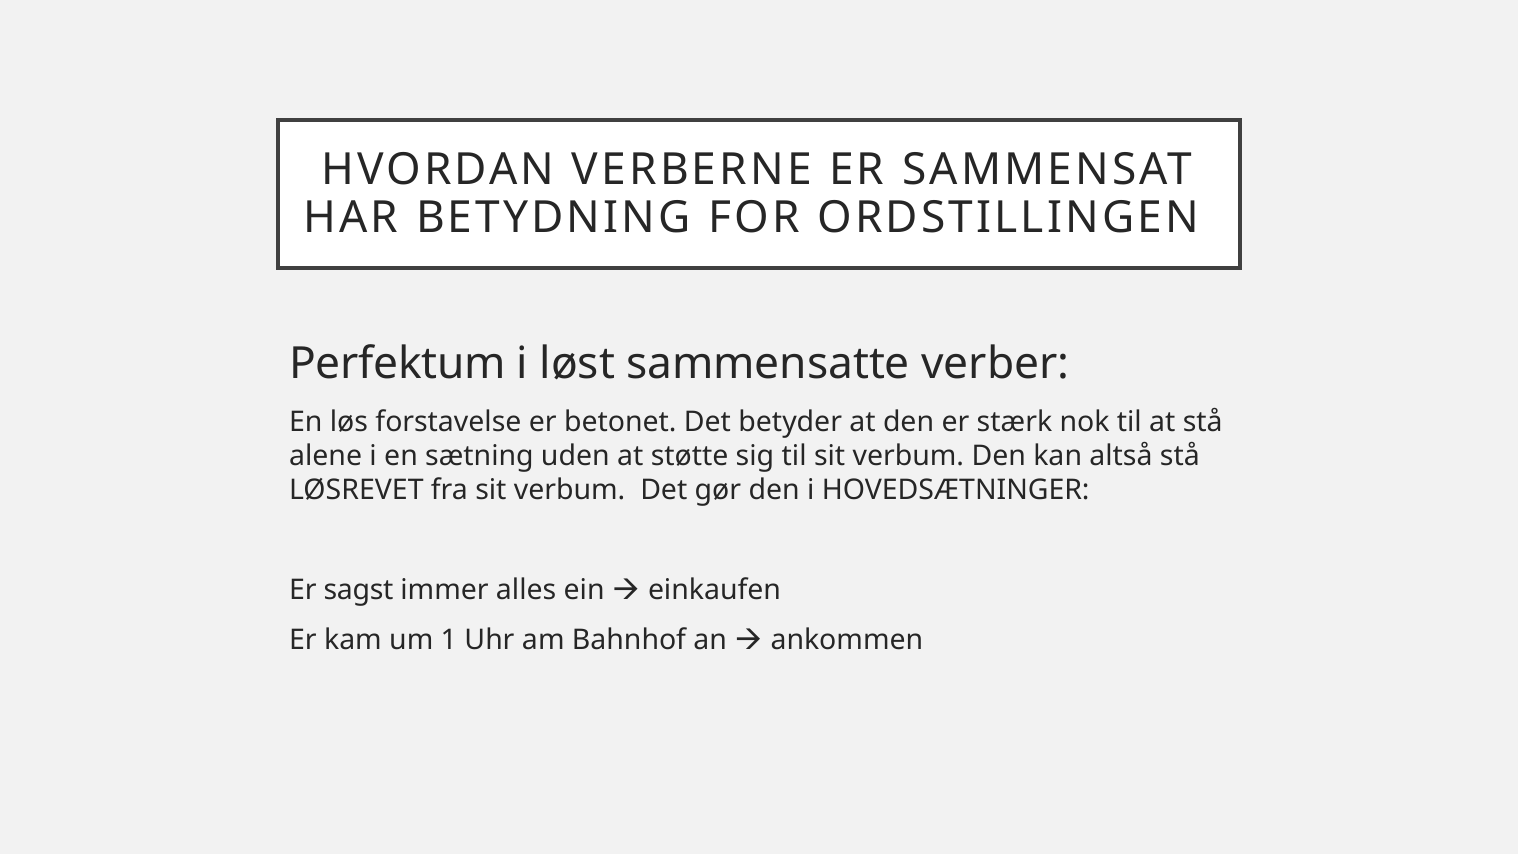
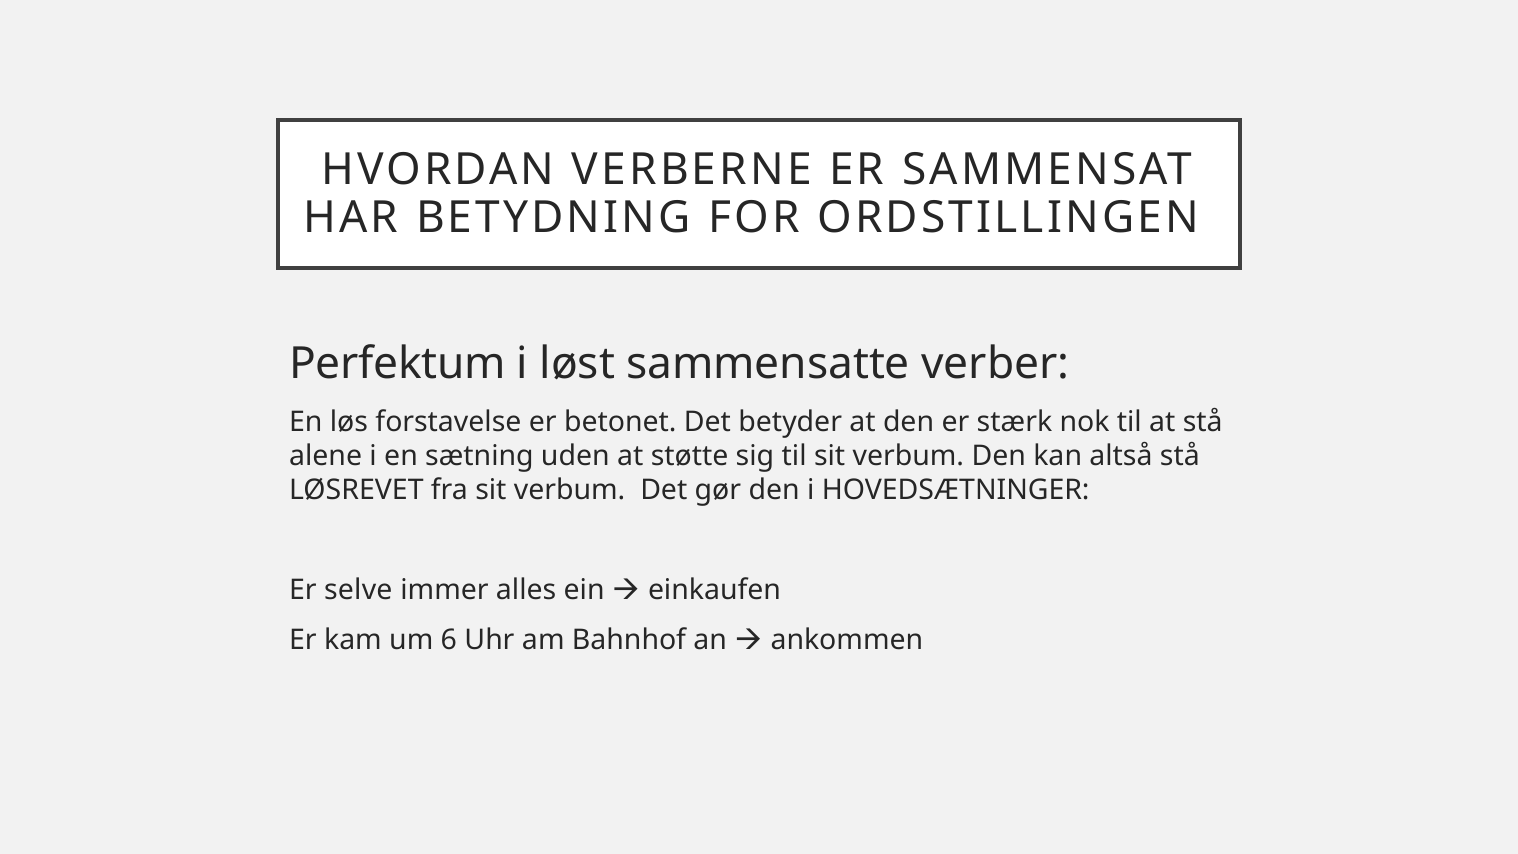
sagst: sagst -> selve
1: 1 -> 6
